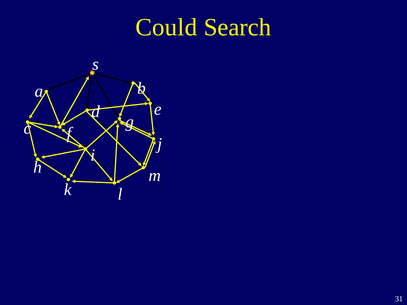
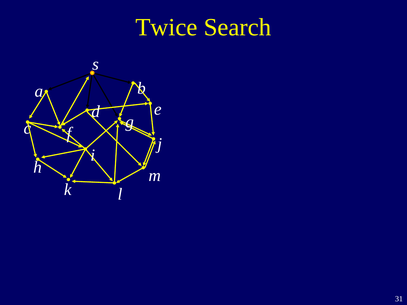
Could: Could -> Twice
